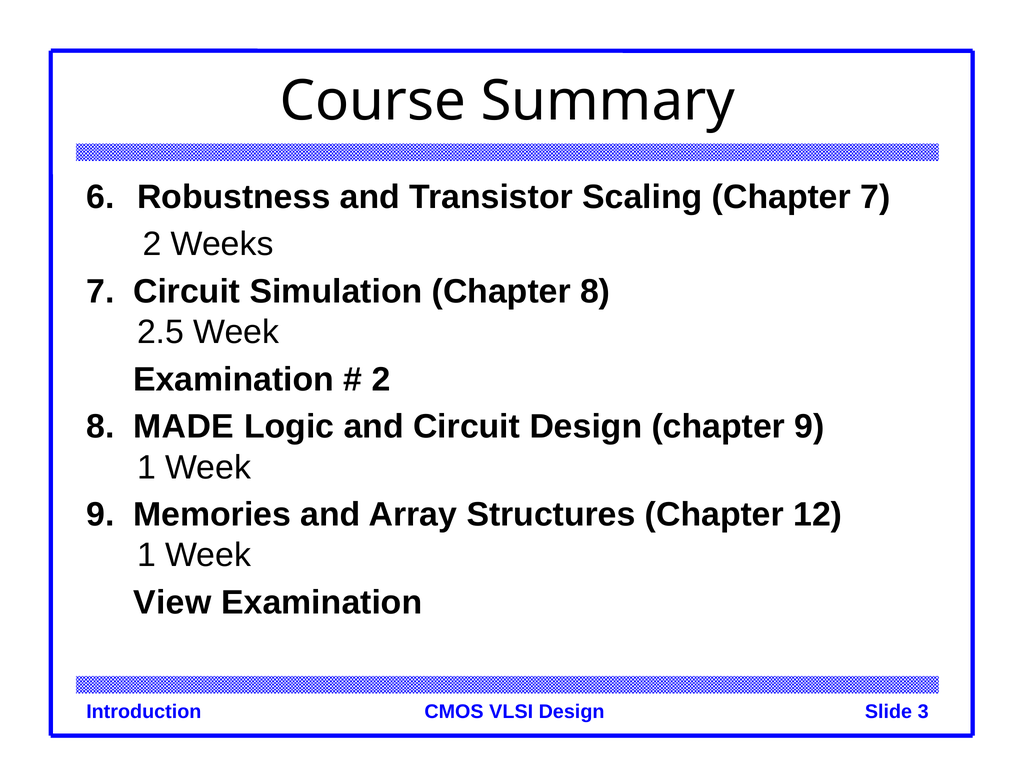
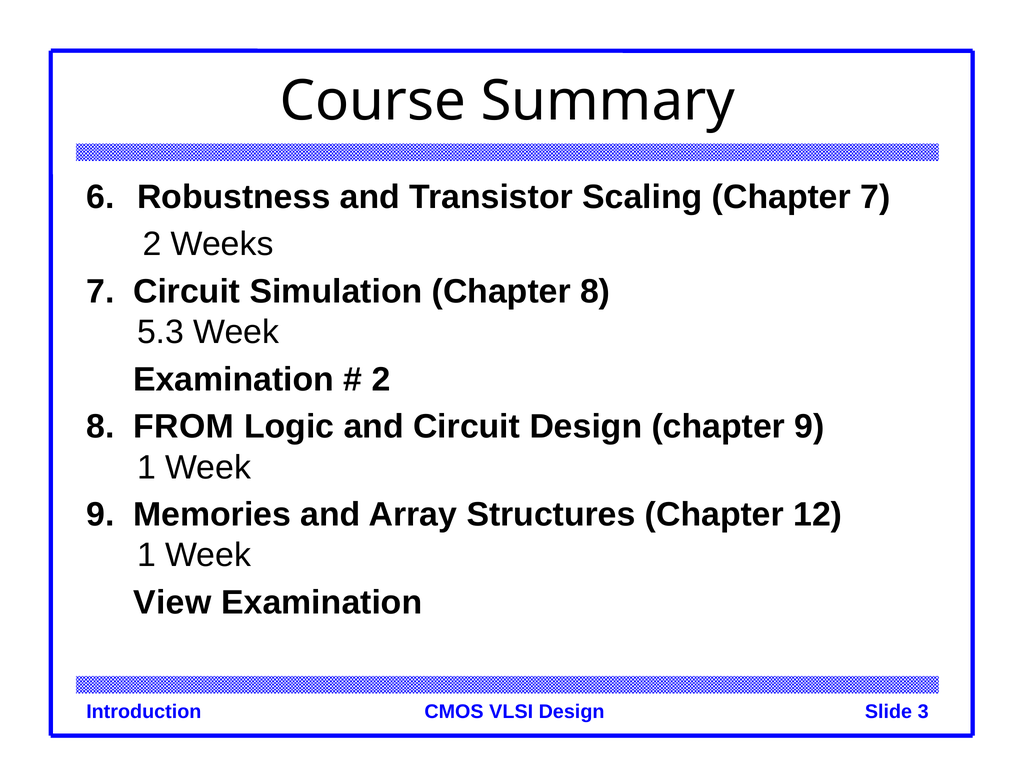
2.5: 2.5 -> 5.3
MADE: MADE -> FROM
